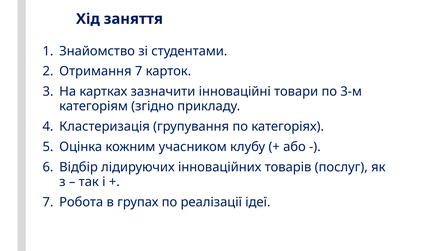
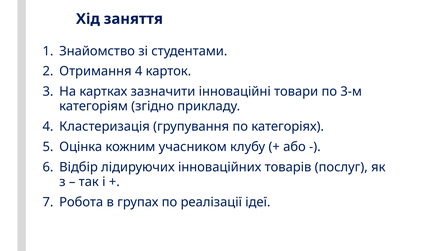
Отримання 7: 7 -> 4
